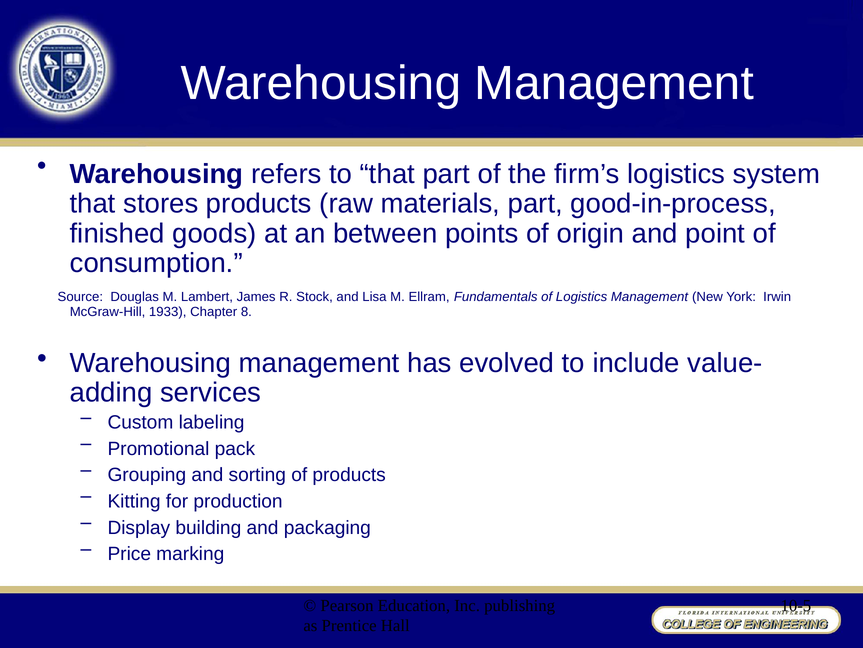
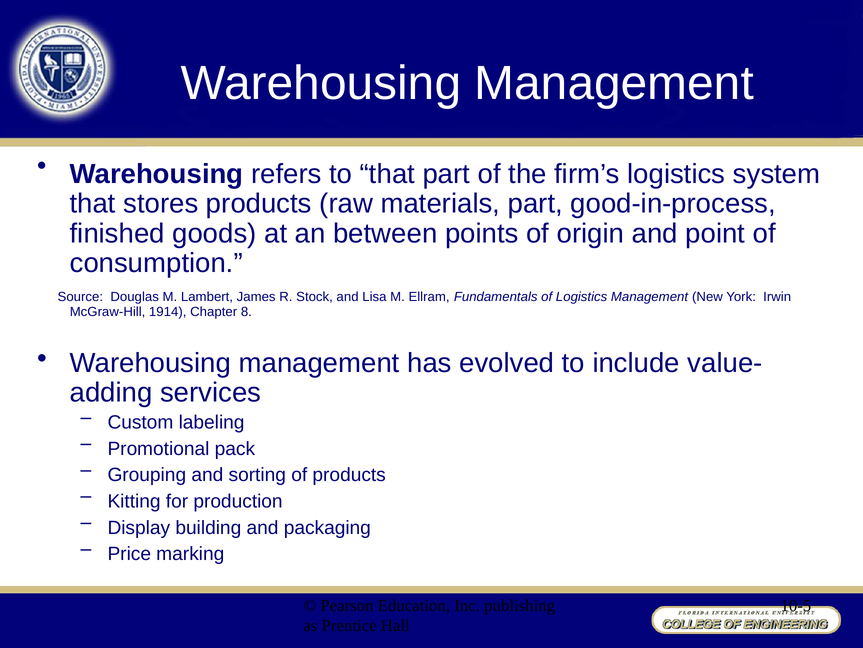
1933: 1933 -> 1914
